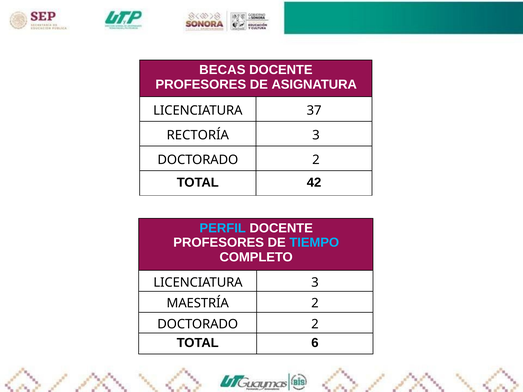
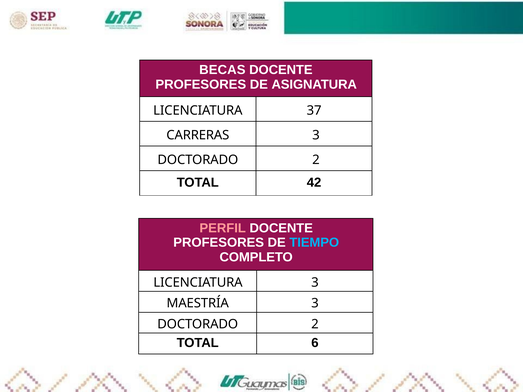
RECTORÍA: RECTORÍA -> CARRERAS
PERFIL colour: light blue -> pink
MAESTRÍA 2: 2 -> 3
